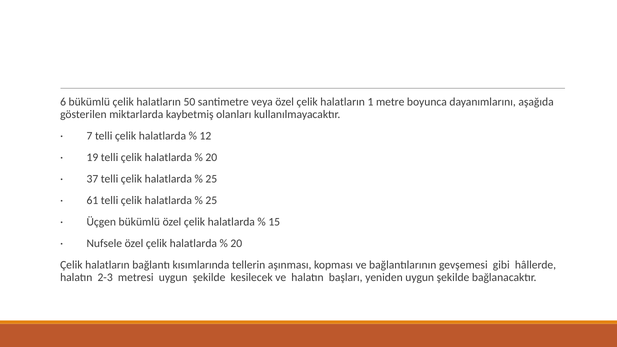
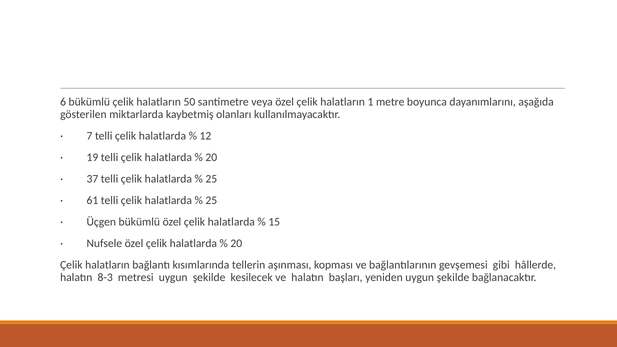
2-3: 2-3 -> 8-3
